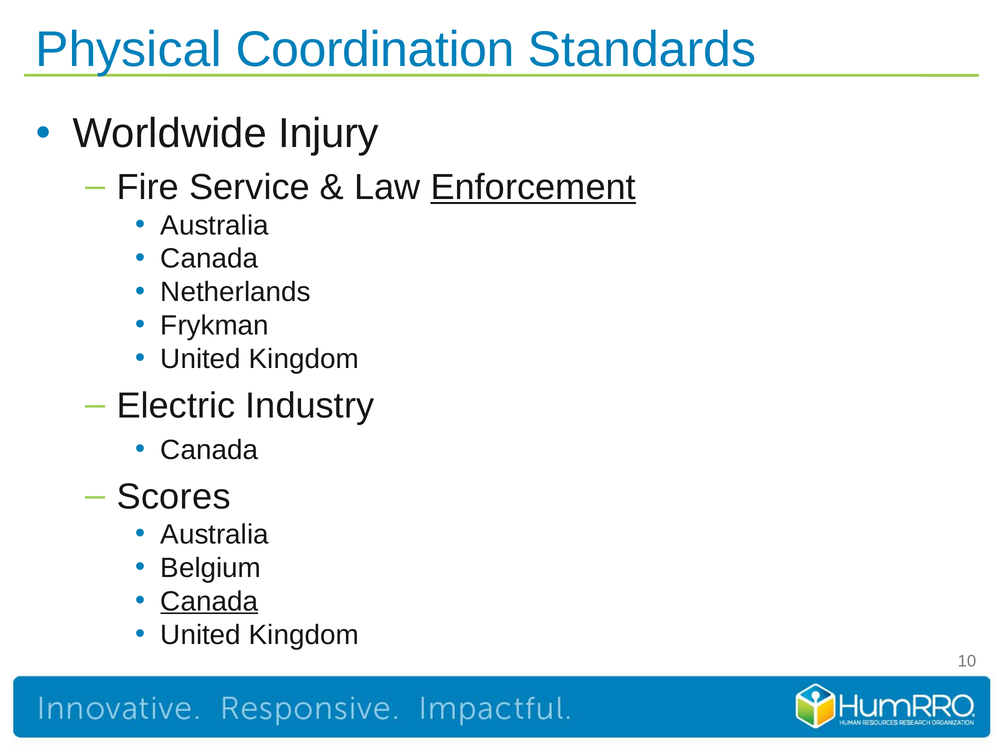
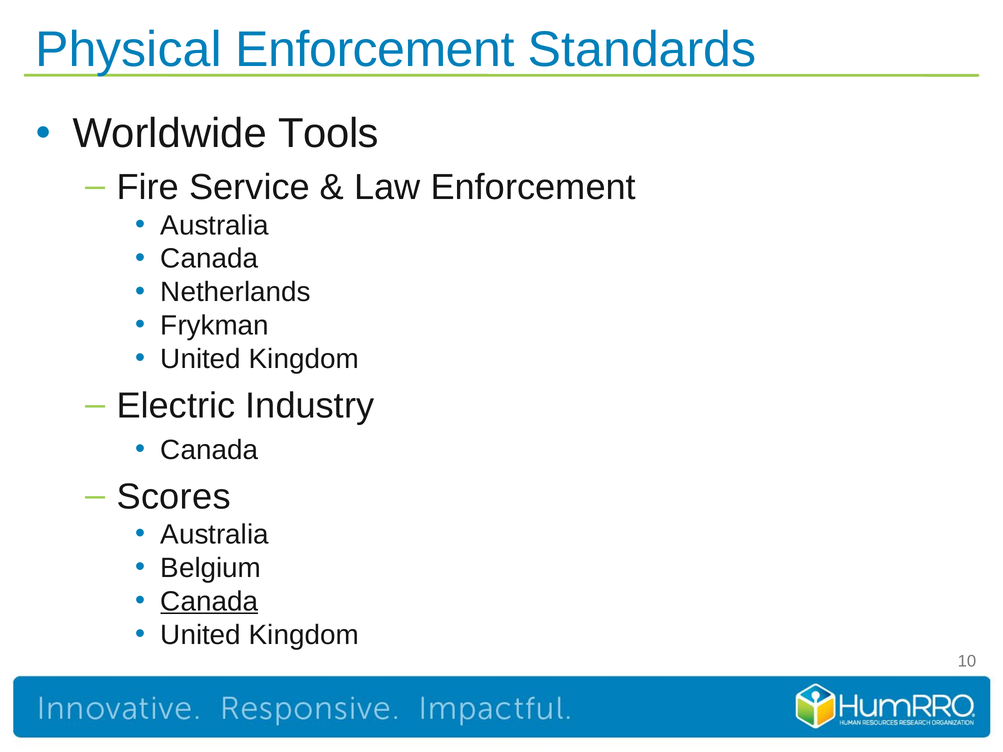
Physical Coordination: Coordination -> Enforcement
Injury: Injury -> Tools
Enforcement at (533, 188) underline: present -> none
